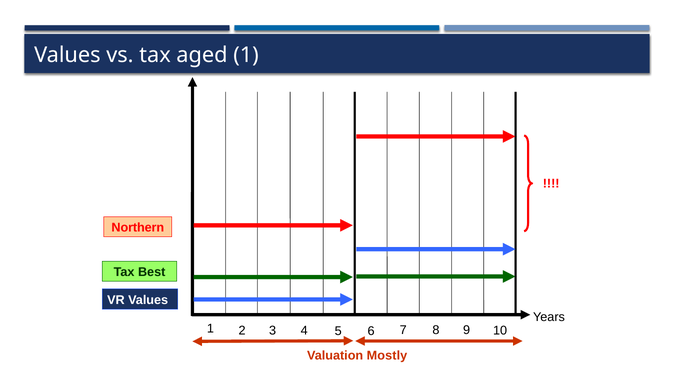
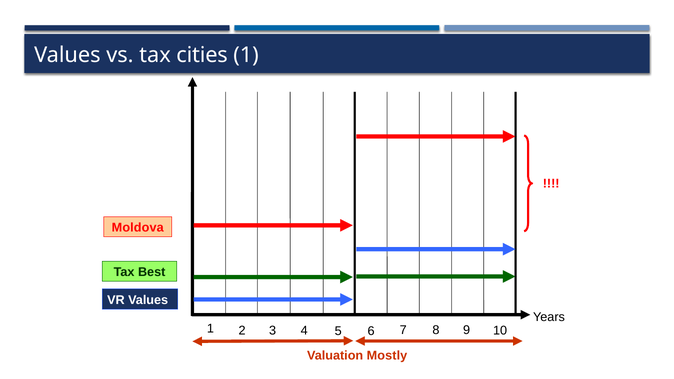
aged: aged -> cities
Northern: Northern -> Moldova
